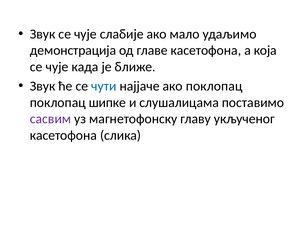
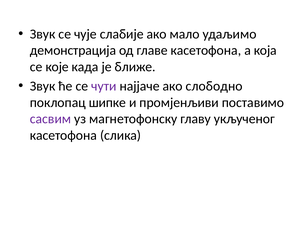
чује at (57, 67): чује -> које
чути colour: blue -> purple
ако поклопац: поклопац -> слободно
слушалицама: слушалицама -> промјенљиви
